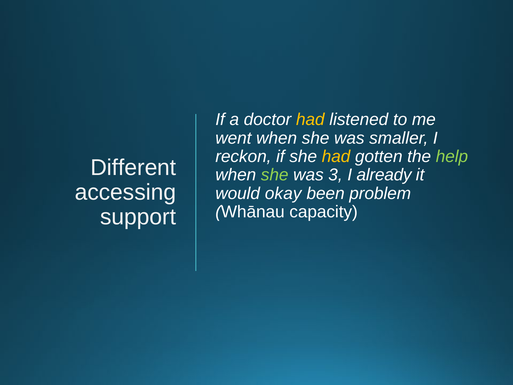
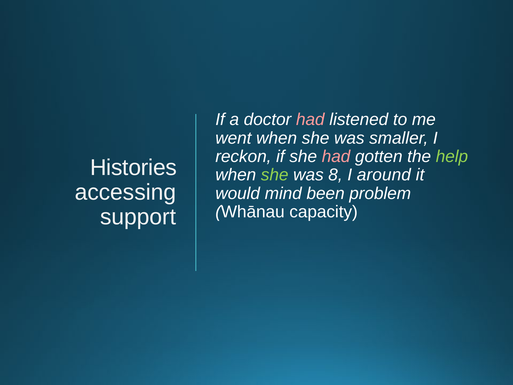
had at (310, 119) colour: yellow -> pink
had at (336, 156) colour: yellow -> pink
Different: Different -> Histories
3: 3 -> 8
already: already -> around
okay: okay -> mind
